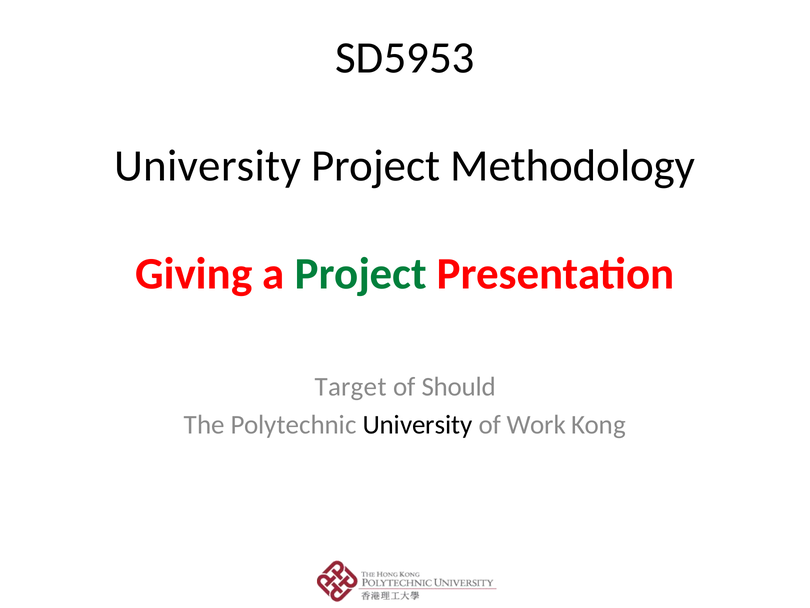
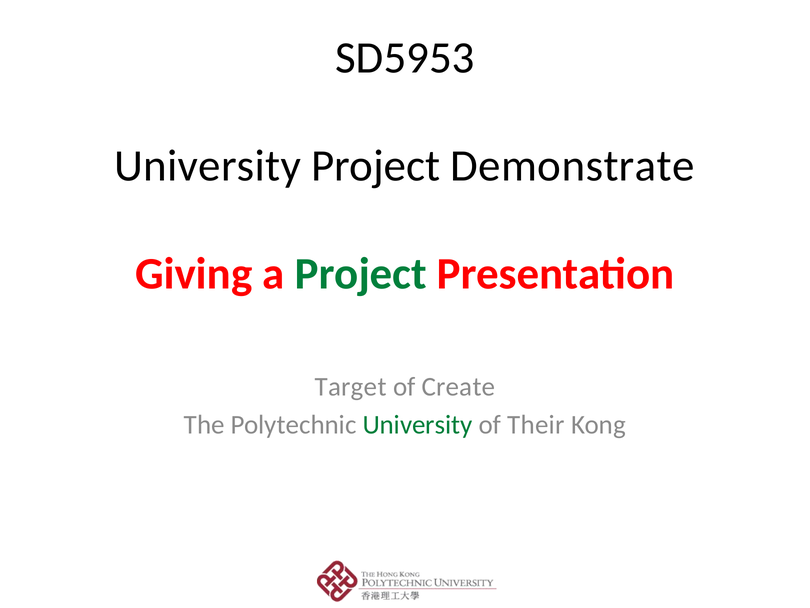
Methodology: Methodology -> Demonstrate
Should: Should -> Create
University at (418, 424) colour: black -> green
Work: Work -> Their
